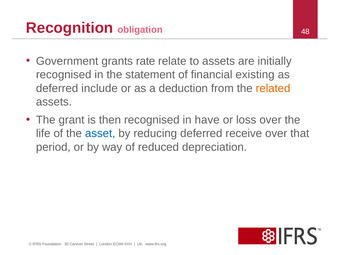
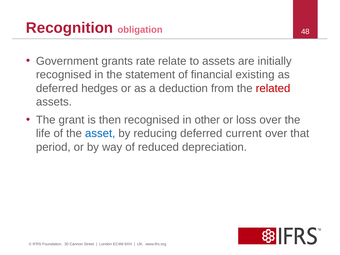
include: include -> hedges
related colour: orange -> red
have: have -> other
receive: receive -> current
